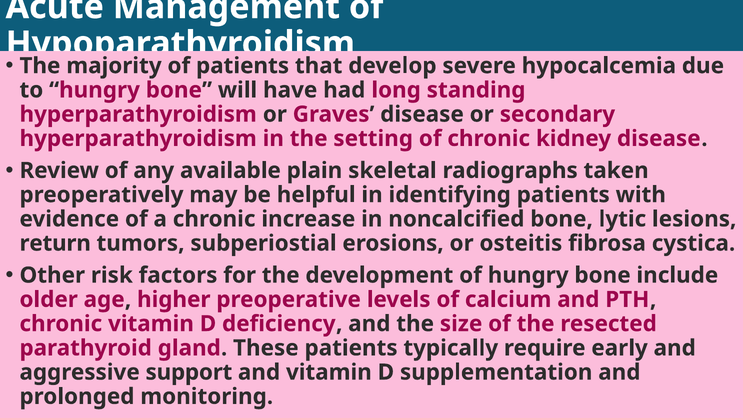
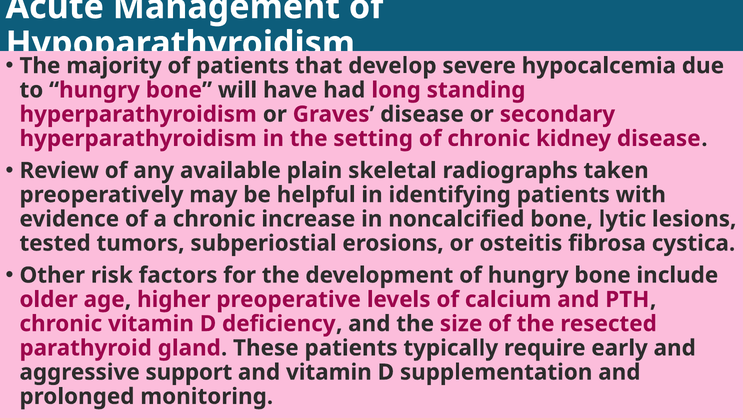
return: return -> tested
